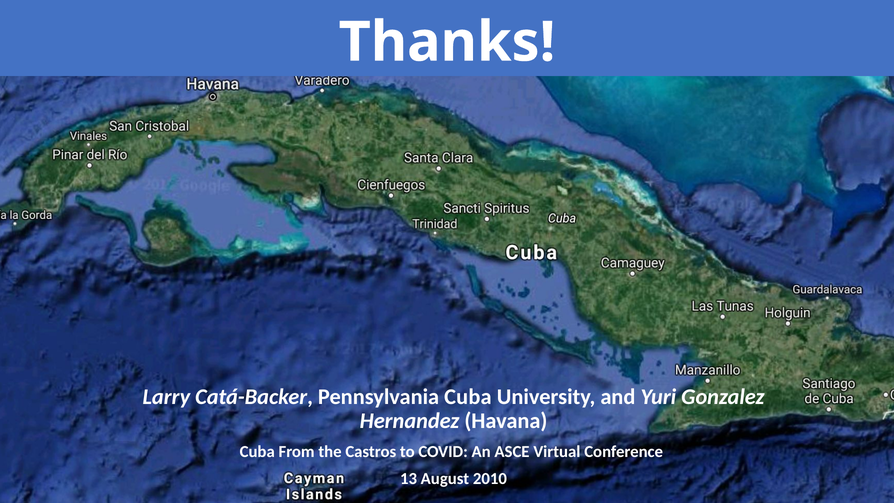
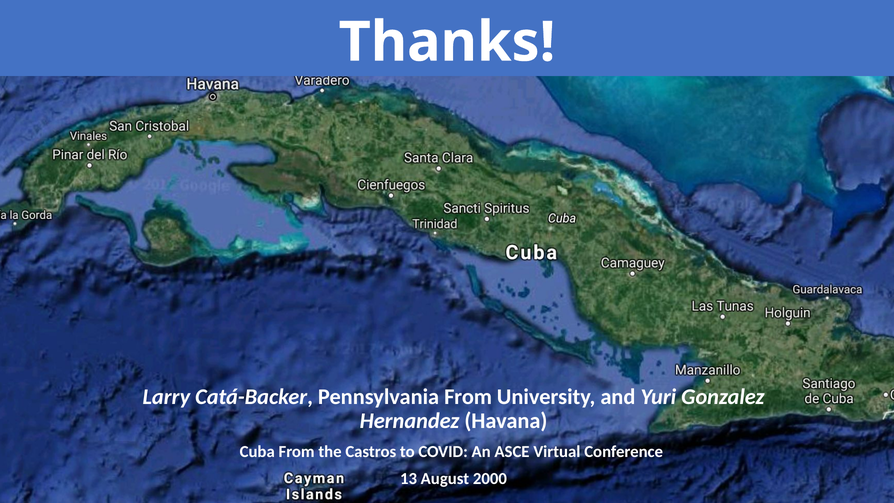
Pennsylvania Cuba: Cuba -> From
2010: 2010 -> 2000
